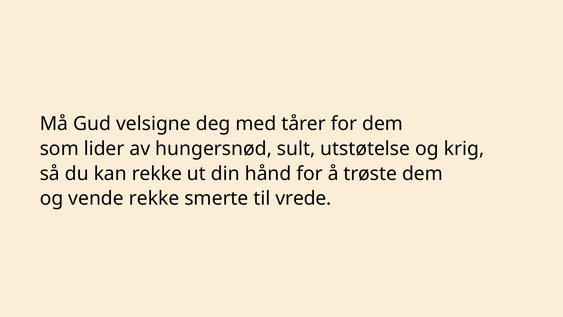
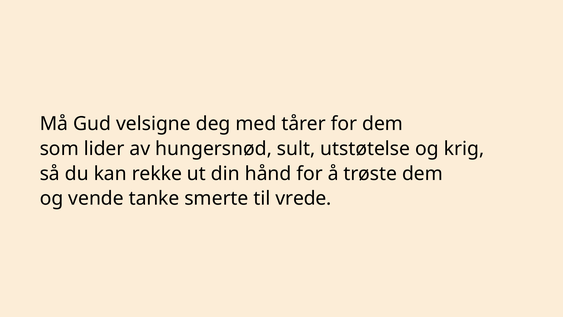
vende rekke: rekke -> tanke
